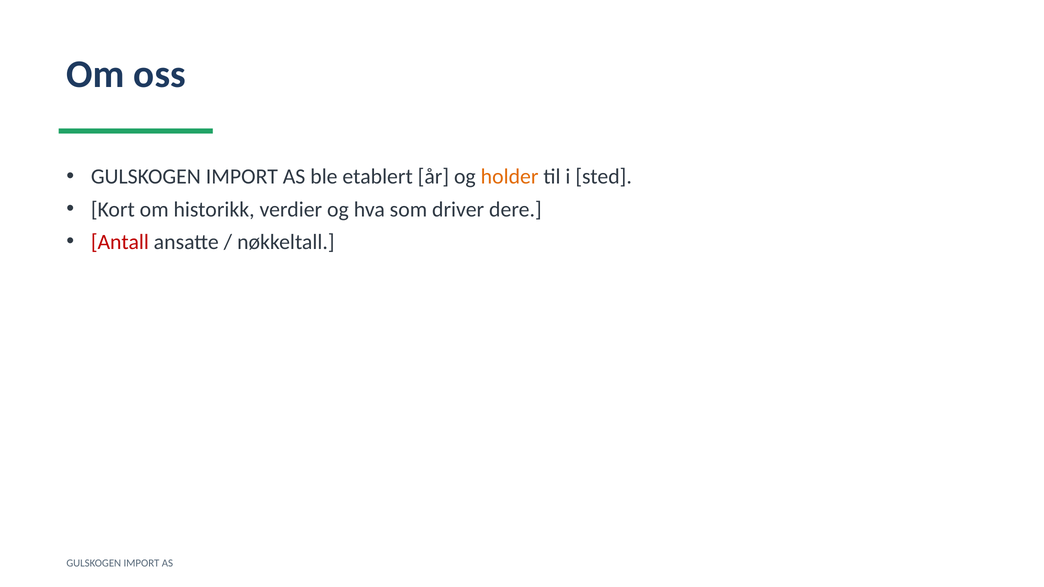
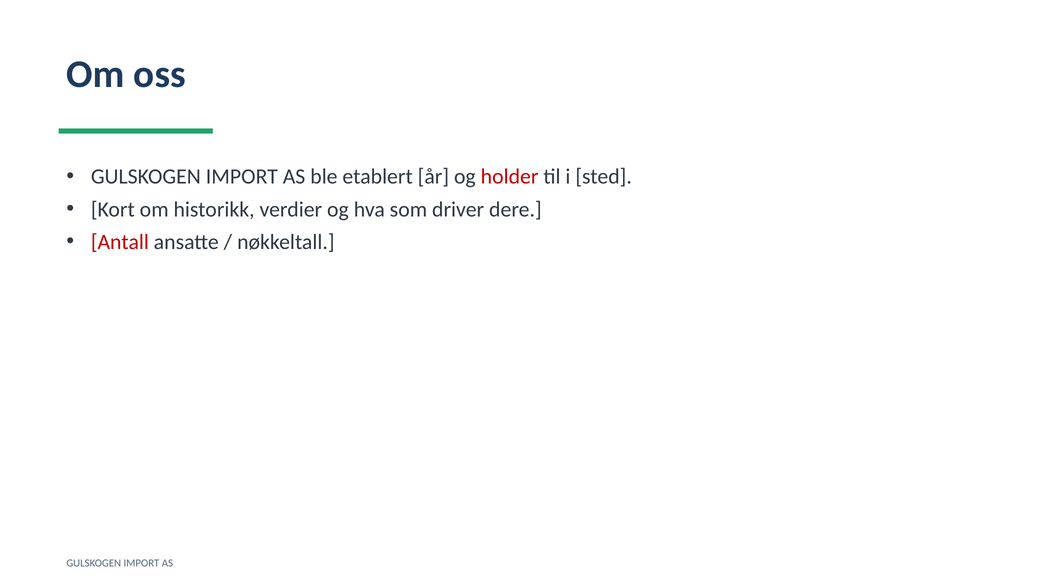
holder colour: orange -> red
